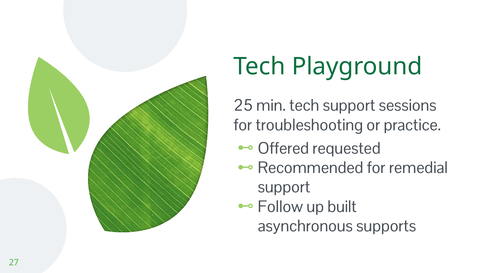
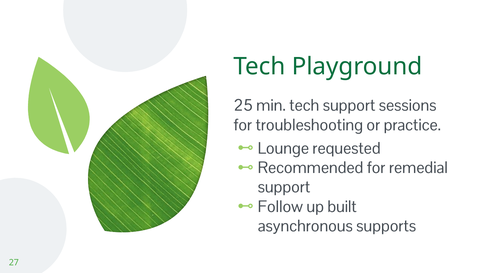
Offered: Offered -> Lounge
